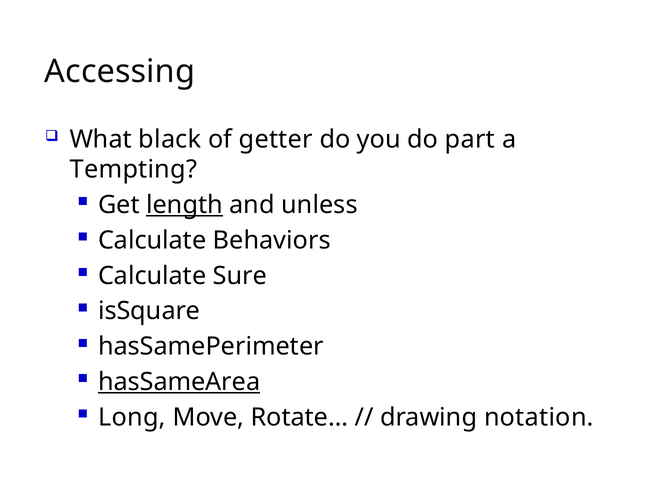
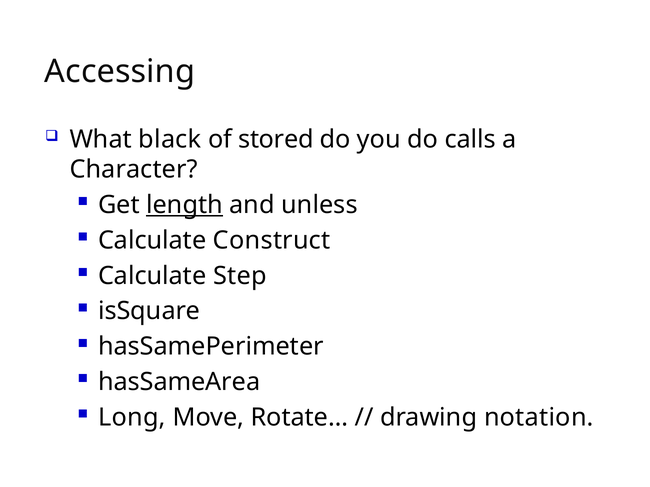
getter: getter -> stored
part: part -> calls
Tempting: Tempting -> Character
Behaviors: Behaviors -> Construct
Sure: Sure -> Step
hasSameArea underline: present -> none
